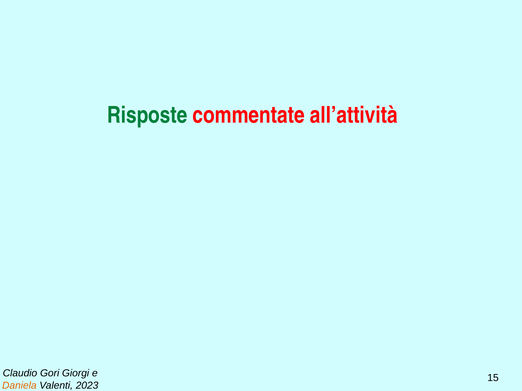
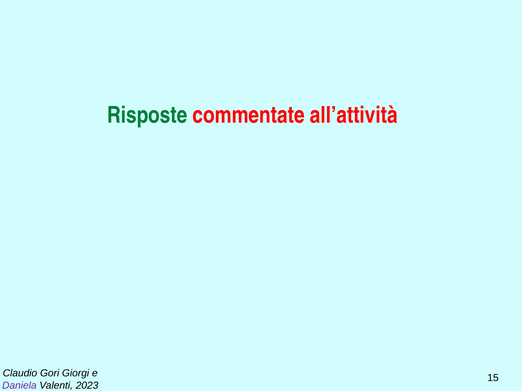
Daniela colour: orange -> purple
